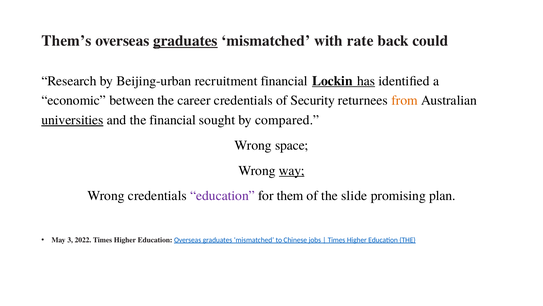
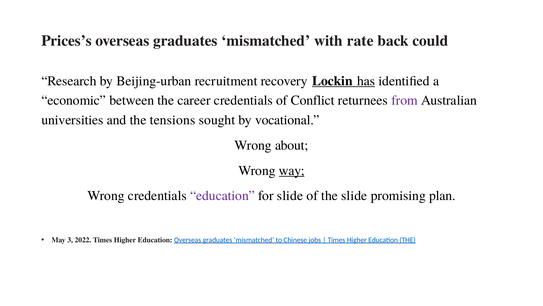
Them’s: Them’s -> Prices’s
graduates at (185, 41) underline: present -> none
recruitment financial: financial -> recovery
Security: Security -> Conflict
from colour: orange -> purple
universities underline: present -> none
the financial: financial -> tensions
compared: compared -> vocational
space: space -> about
for them: them -> slide
